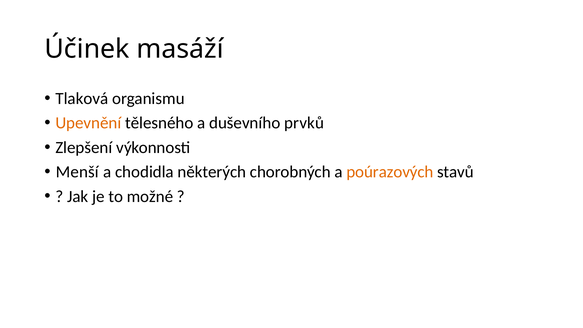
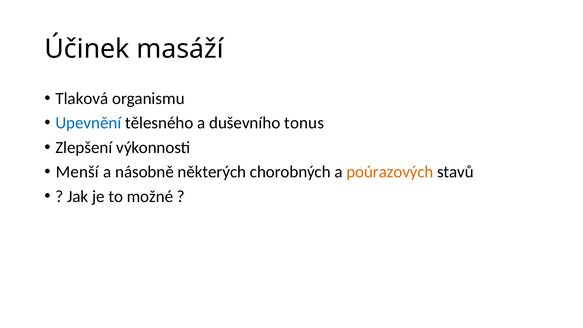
Upevnění colour: orange -> blue
prvků: prvků -> tonus
chodidla: chodidla -> násobně
